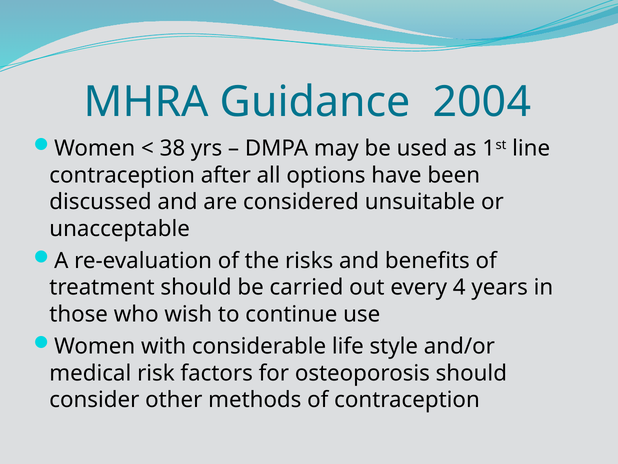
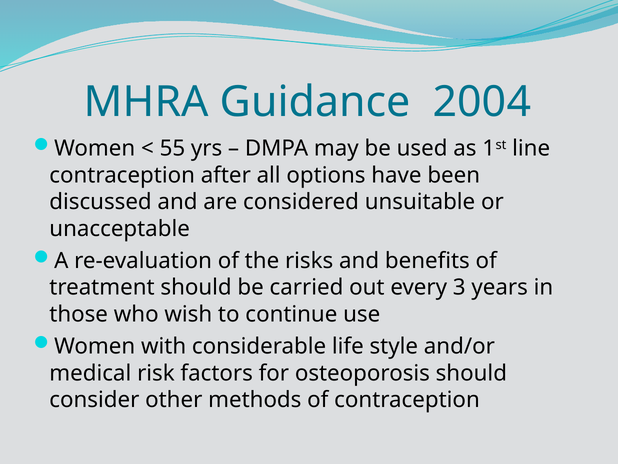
38: 38 -> 55
4: 4 -> 3
